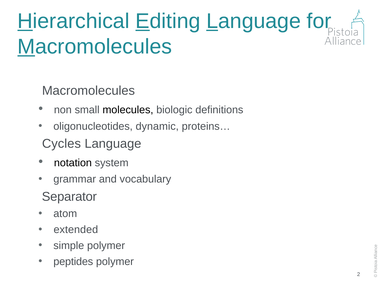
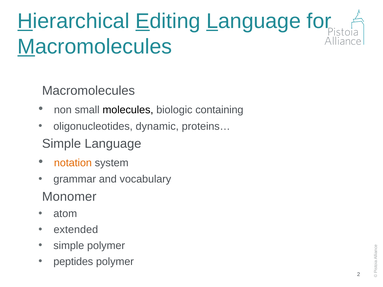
definitions: definitions -> containing
Cycles at (61, 144): Cycles -> Simple
notation colour: black -> orange
Separator: Separator -> Monomer
